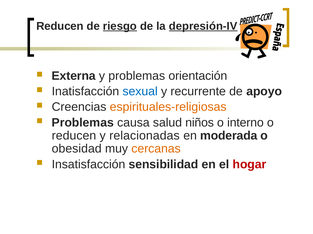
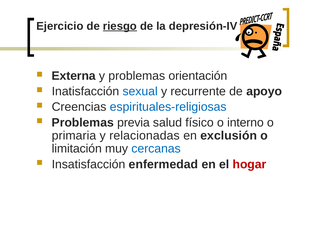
Reducen at (60, 26): Reducen -> Ejercicio
depresión-IV underline: present -> none
espirituales-religiosas colour: orange -> blue
causa: causa -> previa
niños: niños -> físico
reducen at (74, 136): reducen -> primaria
moderada: moderada -> exclusión
obesidad: obesidad -> limitación
cercanas colour: orange -> blue
sensibilidad: sensibilidad -> enfermedad
